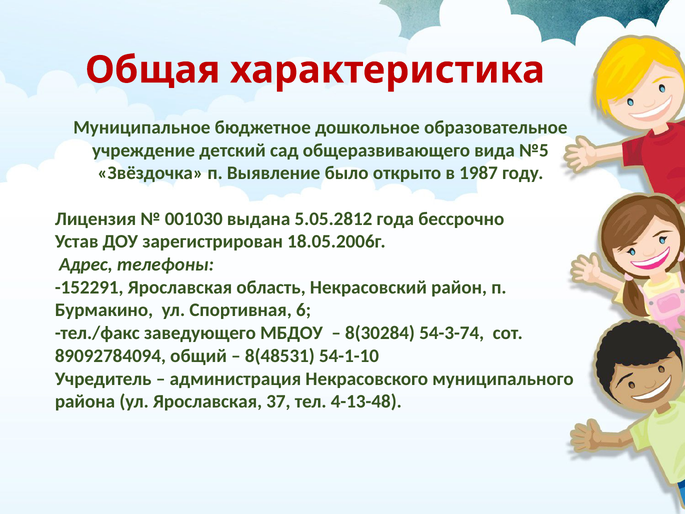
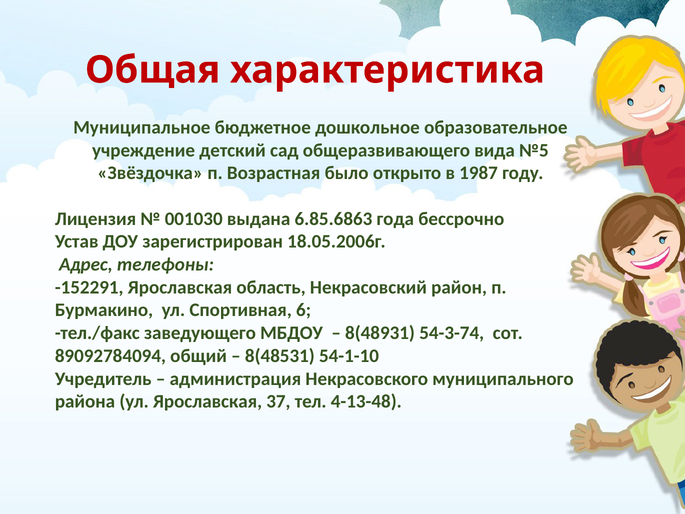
Выявление: Выявление -> Возрастная
5.05.2812: 5.05.2812 -> 6.85.6863
8(30284: 8(30284 -> 8(48931
